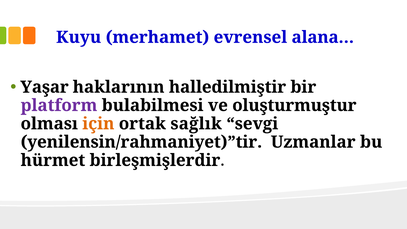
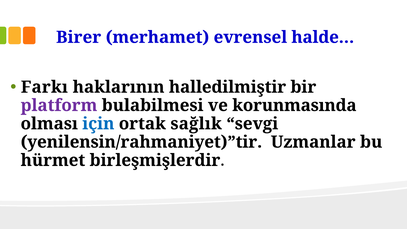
Kuyu: Kuyu -> Birer
alana…: alana… -> halde…
Yaşar: Yaşar -> Farkı
oluşturmuştur: oluşturmuştur -> korunmasında
için colour: orange -> blue
